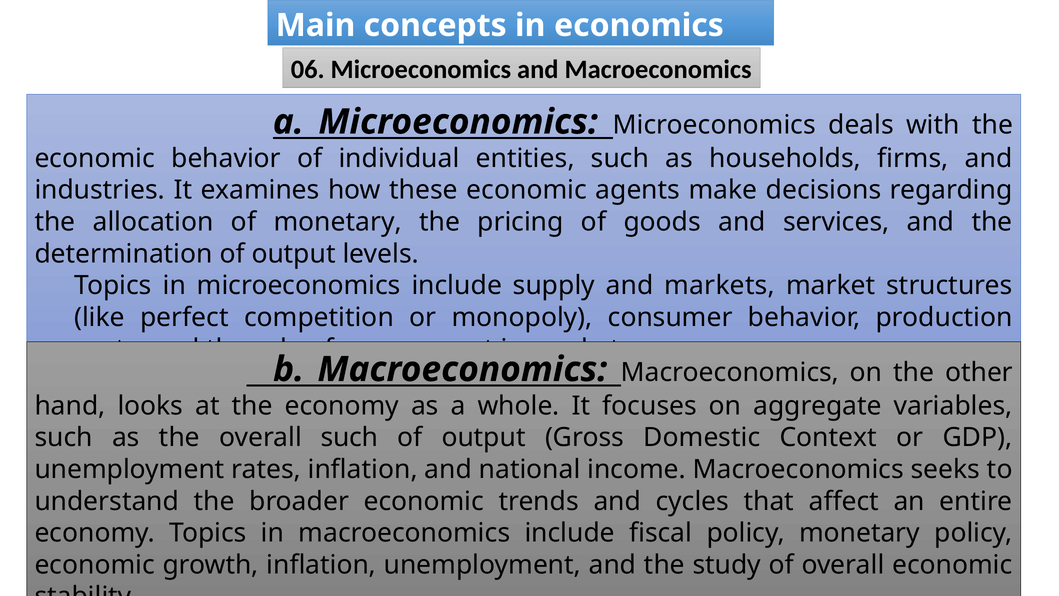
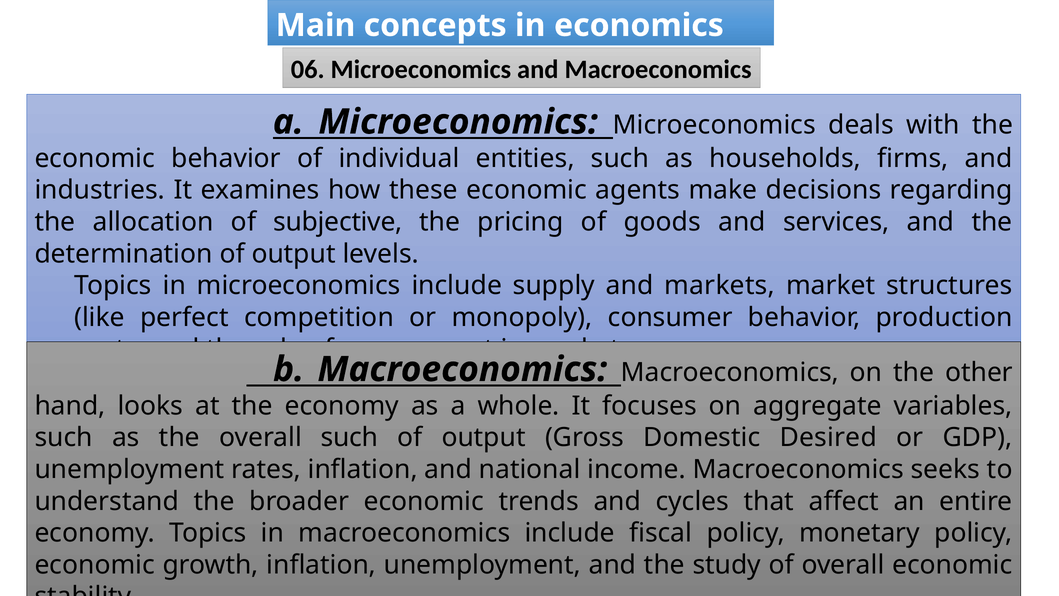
of monetary: monetary -> subjective
Context: Context -> Desired
